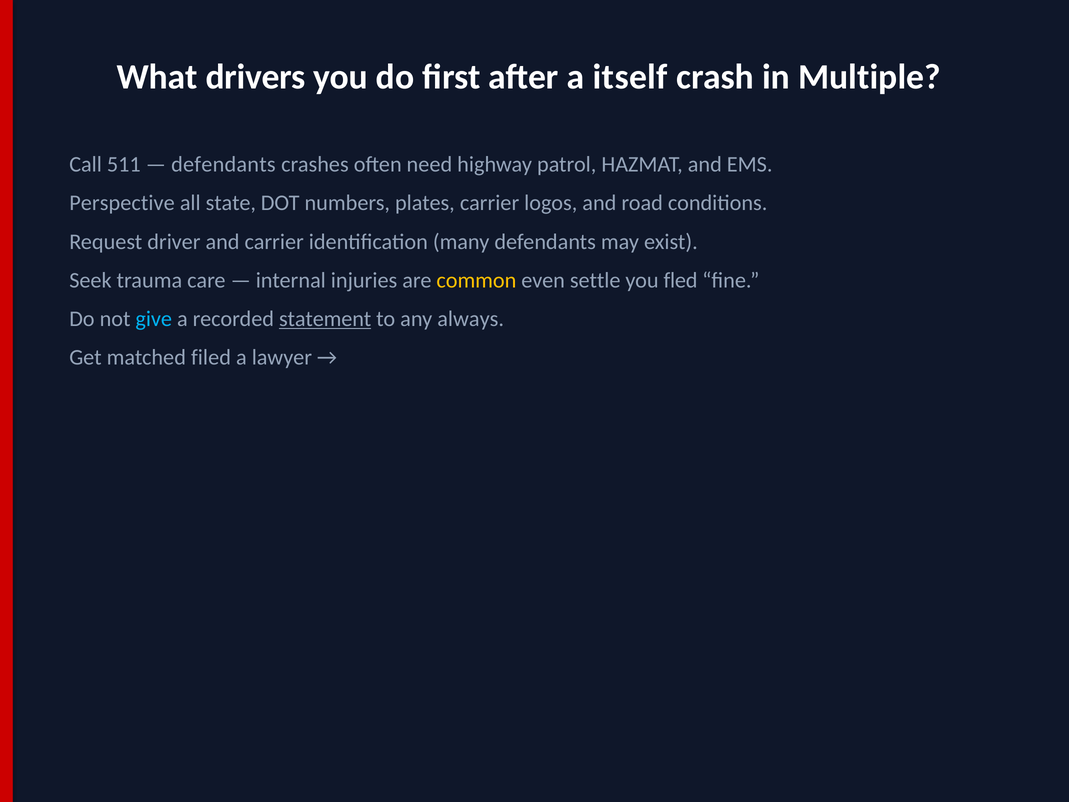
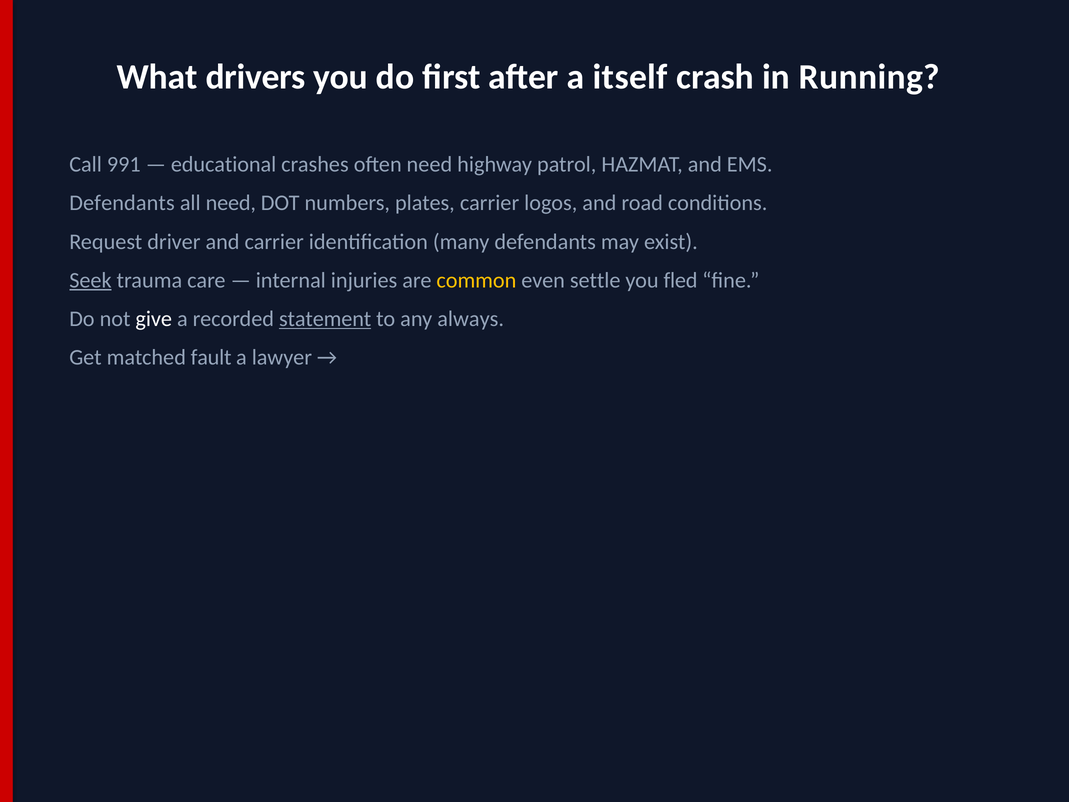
Multiple: Multiple -> Running
511: 511 -> 991
defendants at (223, 164): defendants -> educational
Perspective at (122, 203): Perspective -> Defendants
all state: state -> need
Seek underline: none -> present
give colour: light blue -> white
filed: filed -> fault
